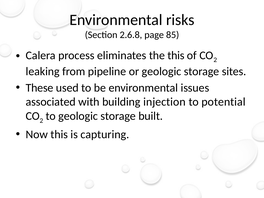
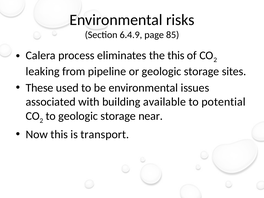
2.6.8: 2.6.8 -> 6.4.9
injection: injection -> available
built: built -> near
capturing: capturing -> transport
